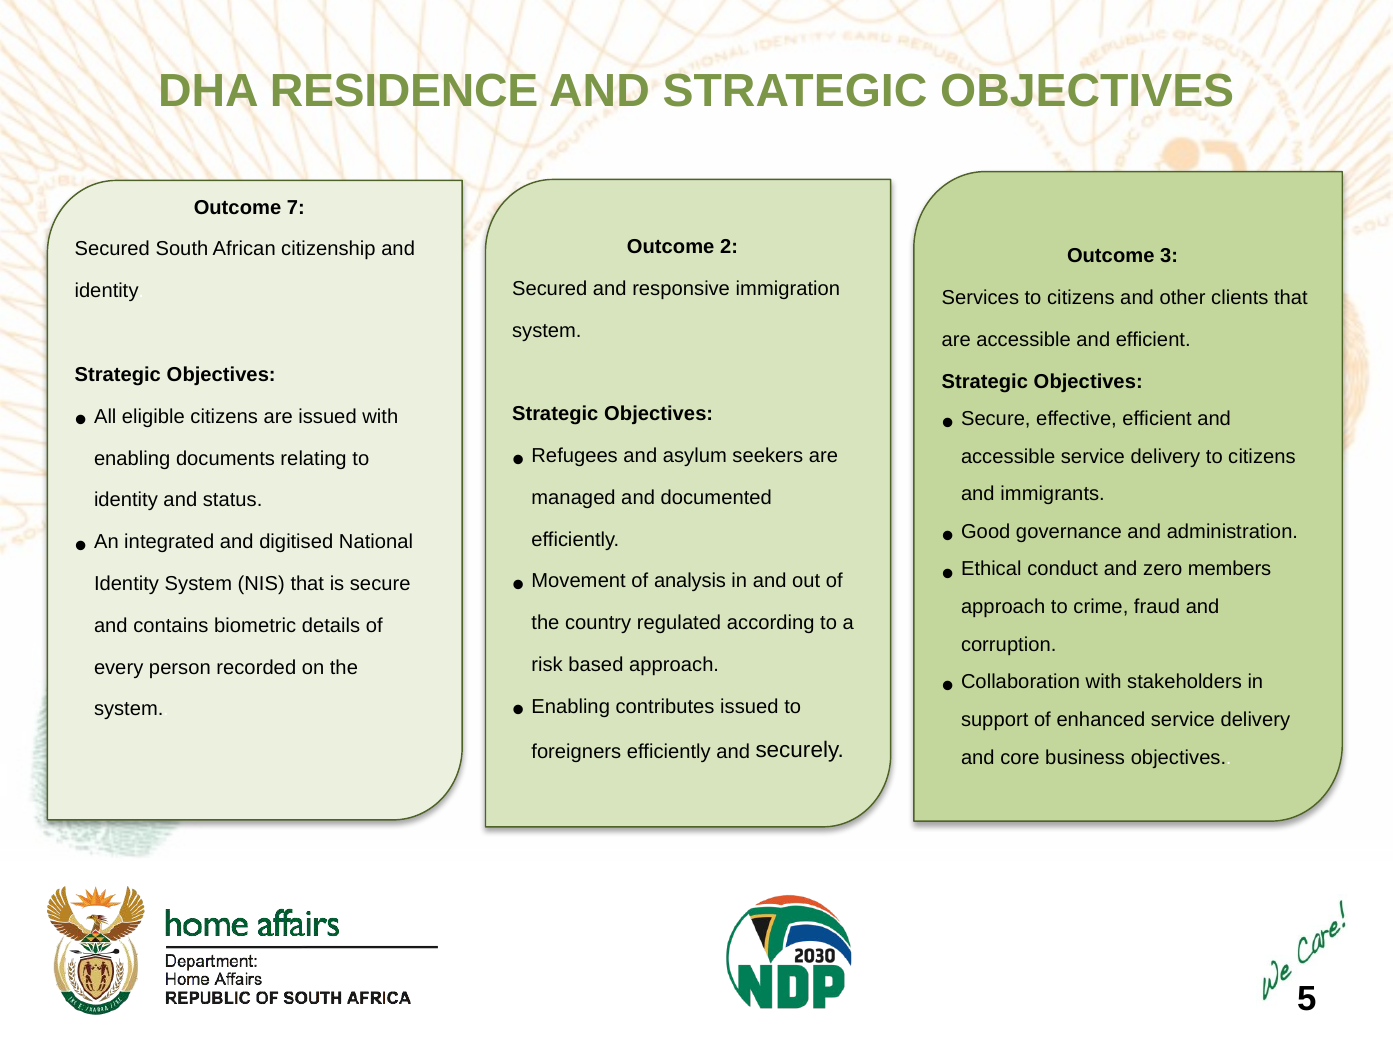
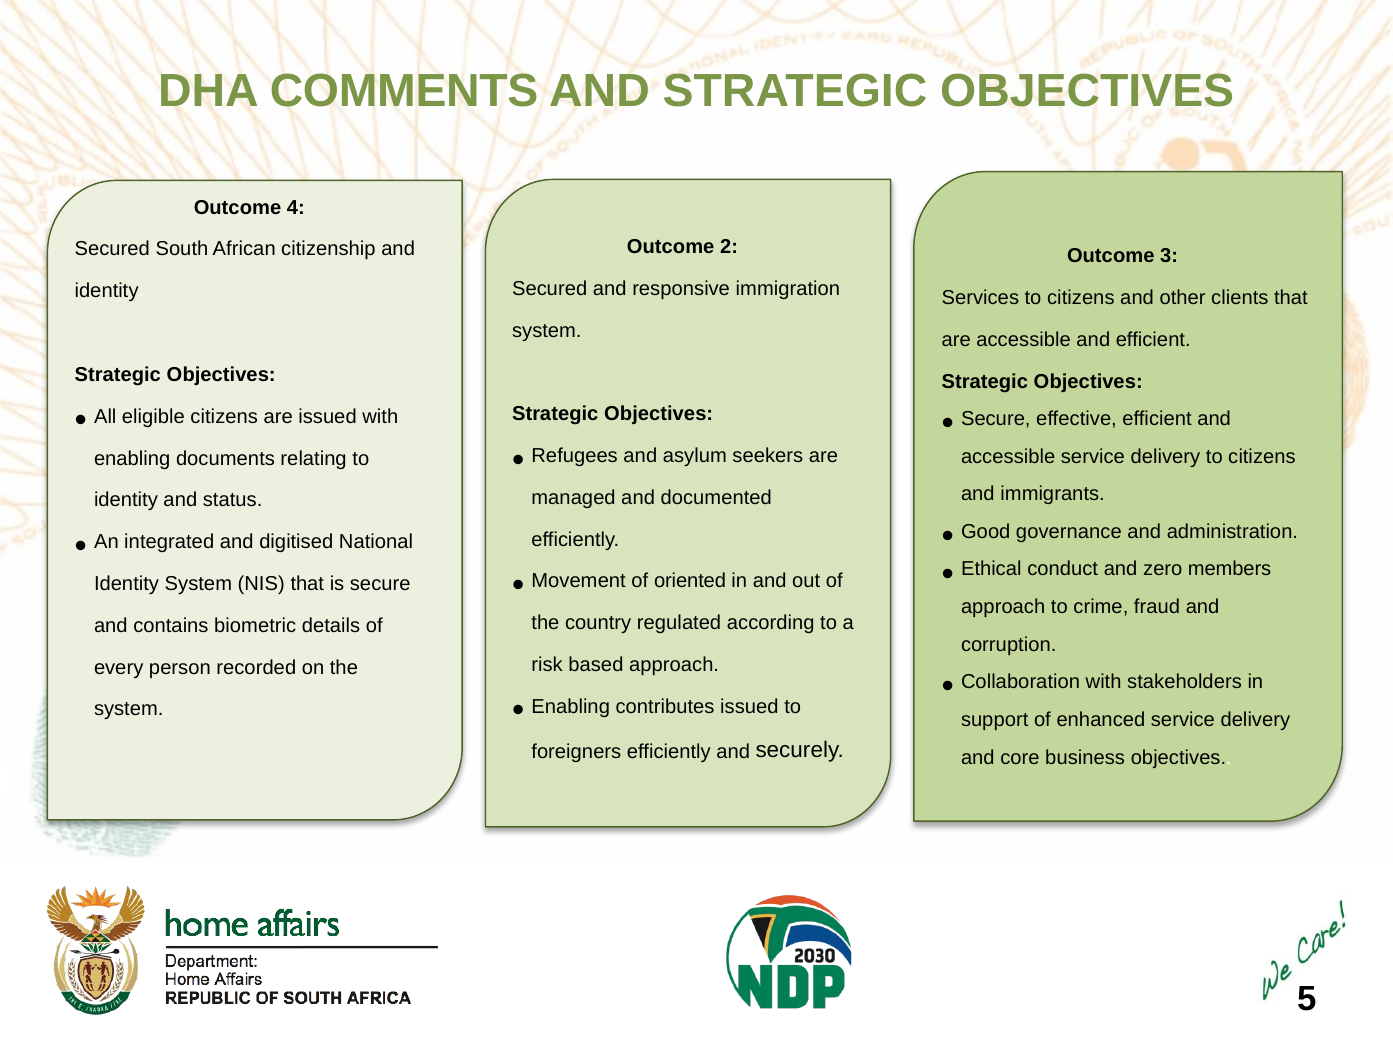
RESIDENCE: RESIDENCE -> COMMENTS
7: 7 -> 4
analysis: analysis -> oriented
